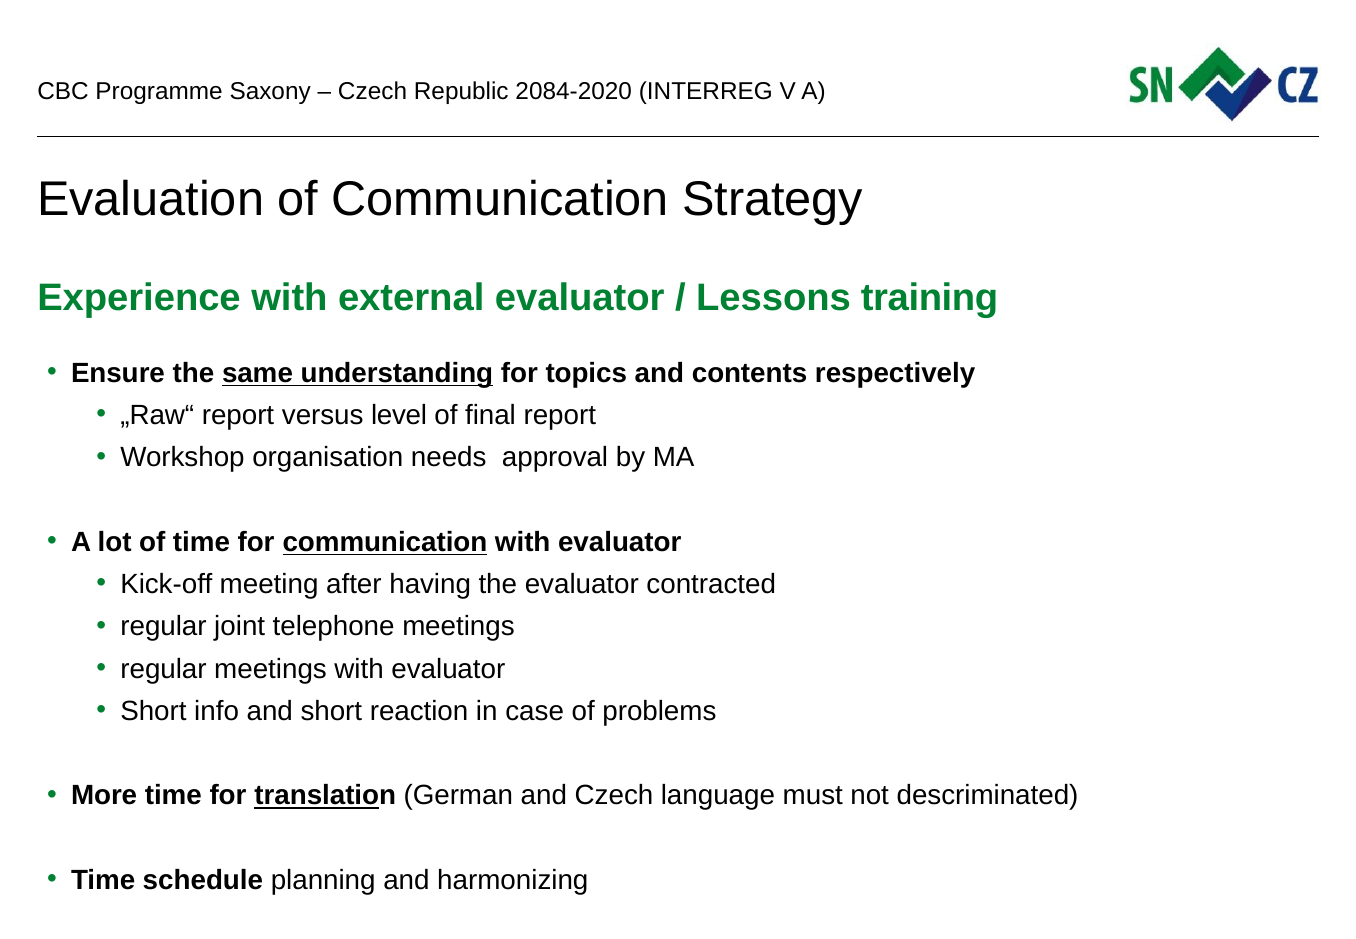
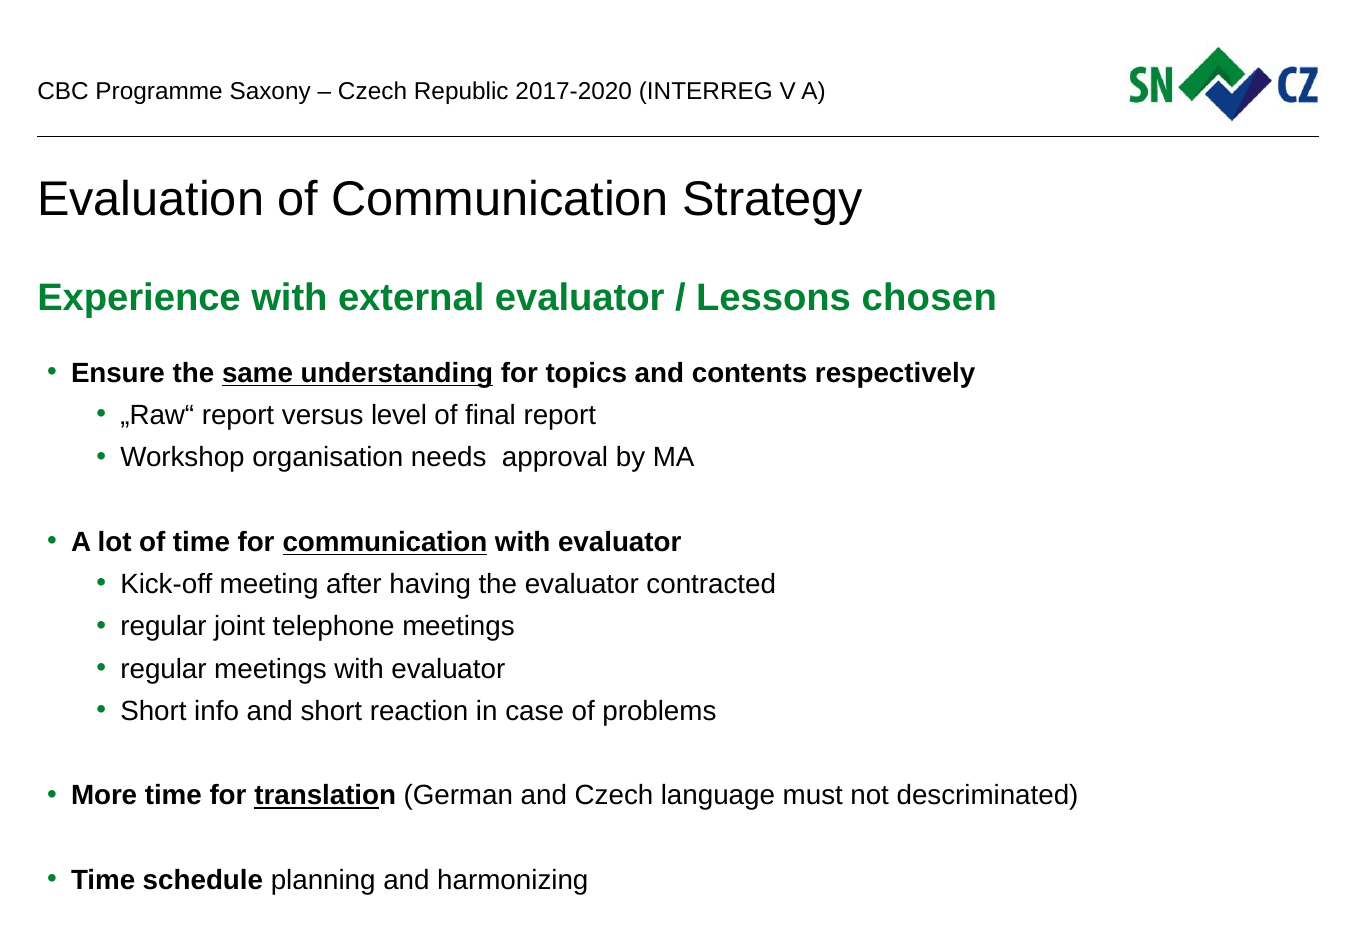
2084-2020: 2084-2020 -> 2017-2020
training: training -> chosen
